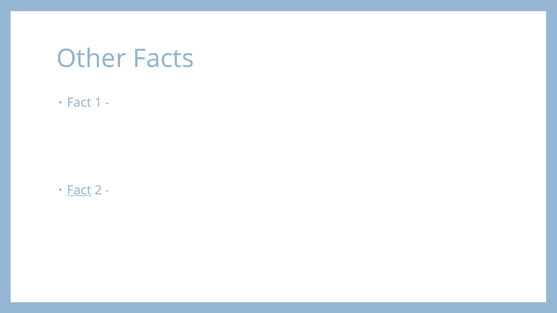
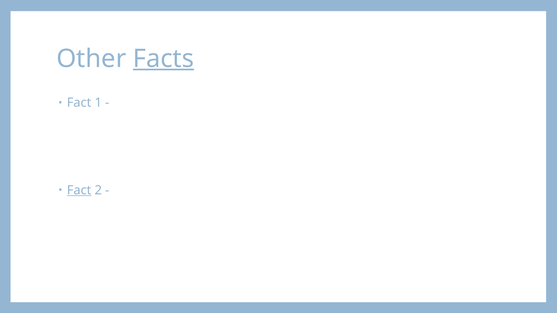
Facts underline: none -> present
